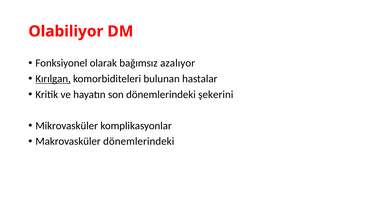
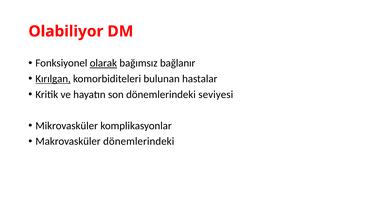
olarak underline: none -> present
azalıyor: azalıyor -> bağlanır
şekerini: şekerini -> seviyesi
